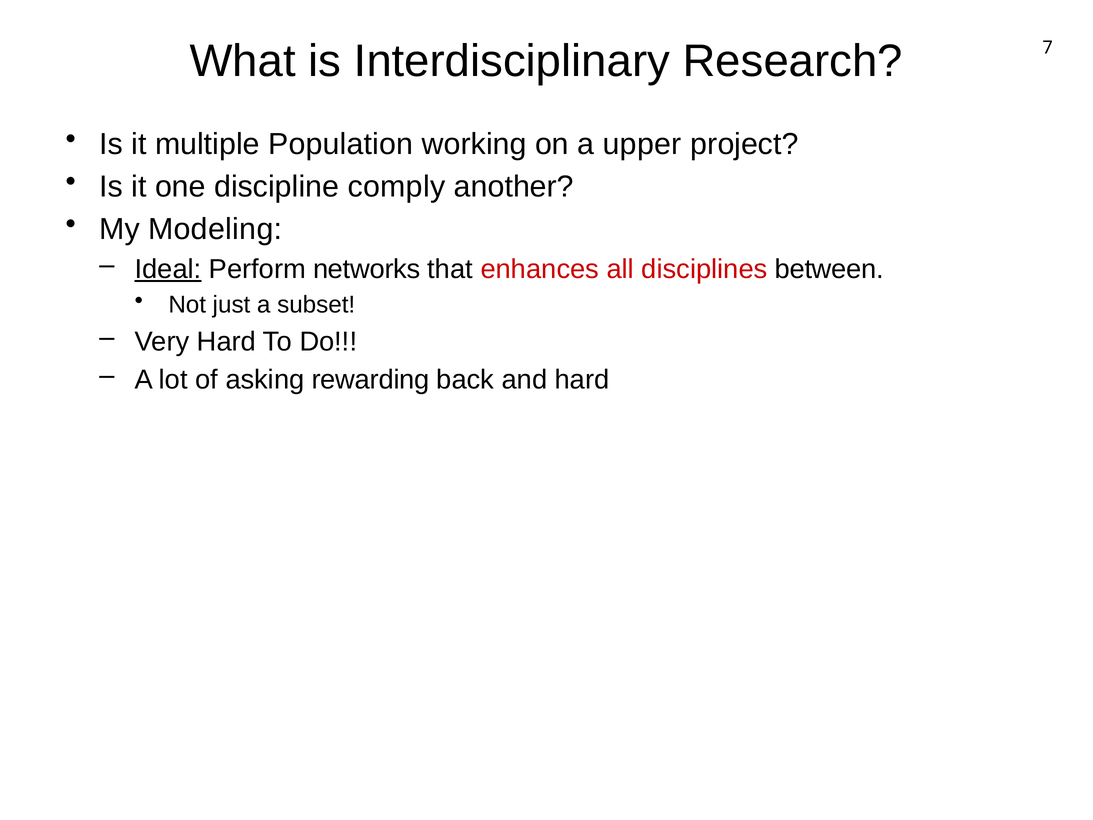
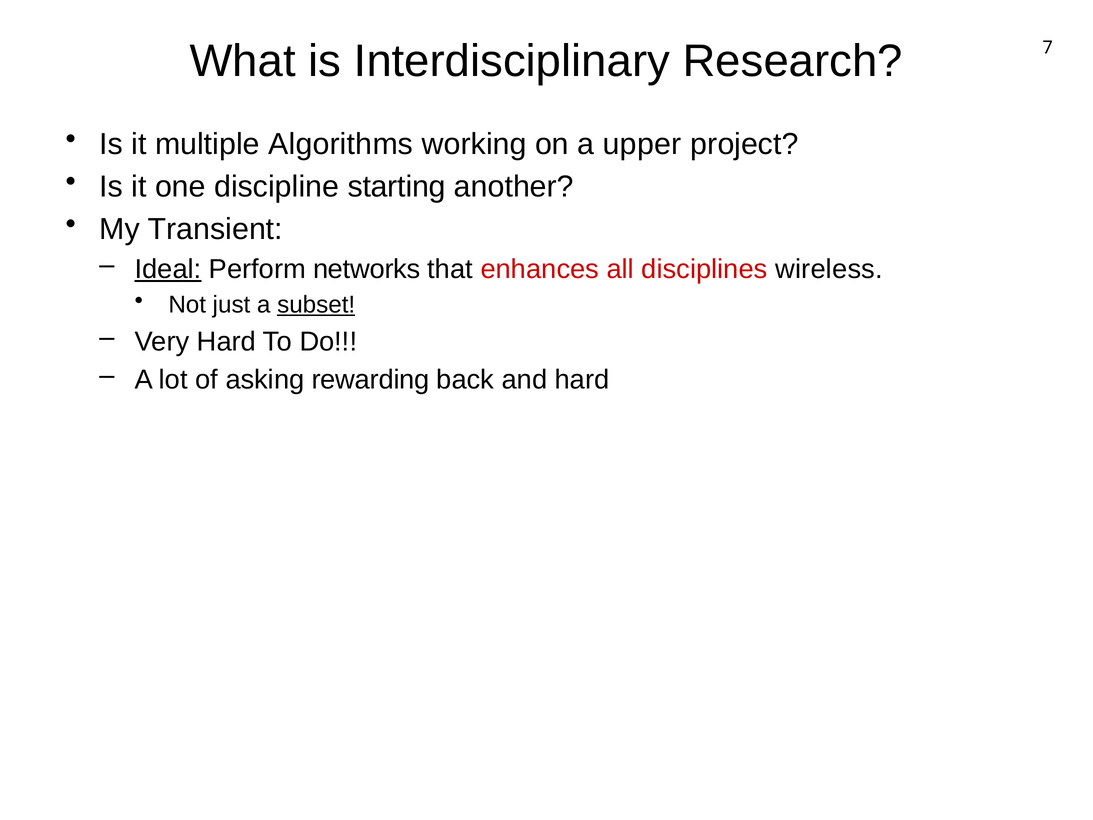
Population: Population -> Algorithms
comply: comply -> starting
Modeling: Modeling -> Transient
between: between -> wireless
subset underline: none -> present
